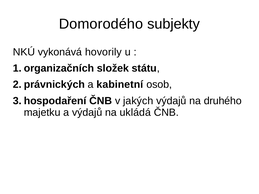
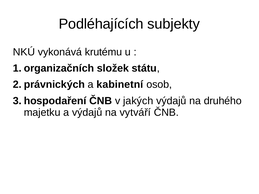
Domorodého: Domorodého -> Podléhajících
hovorily: hovorily -> krutému
ukládá: ukládá -> vytváří
